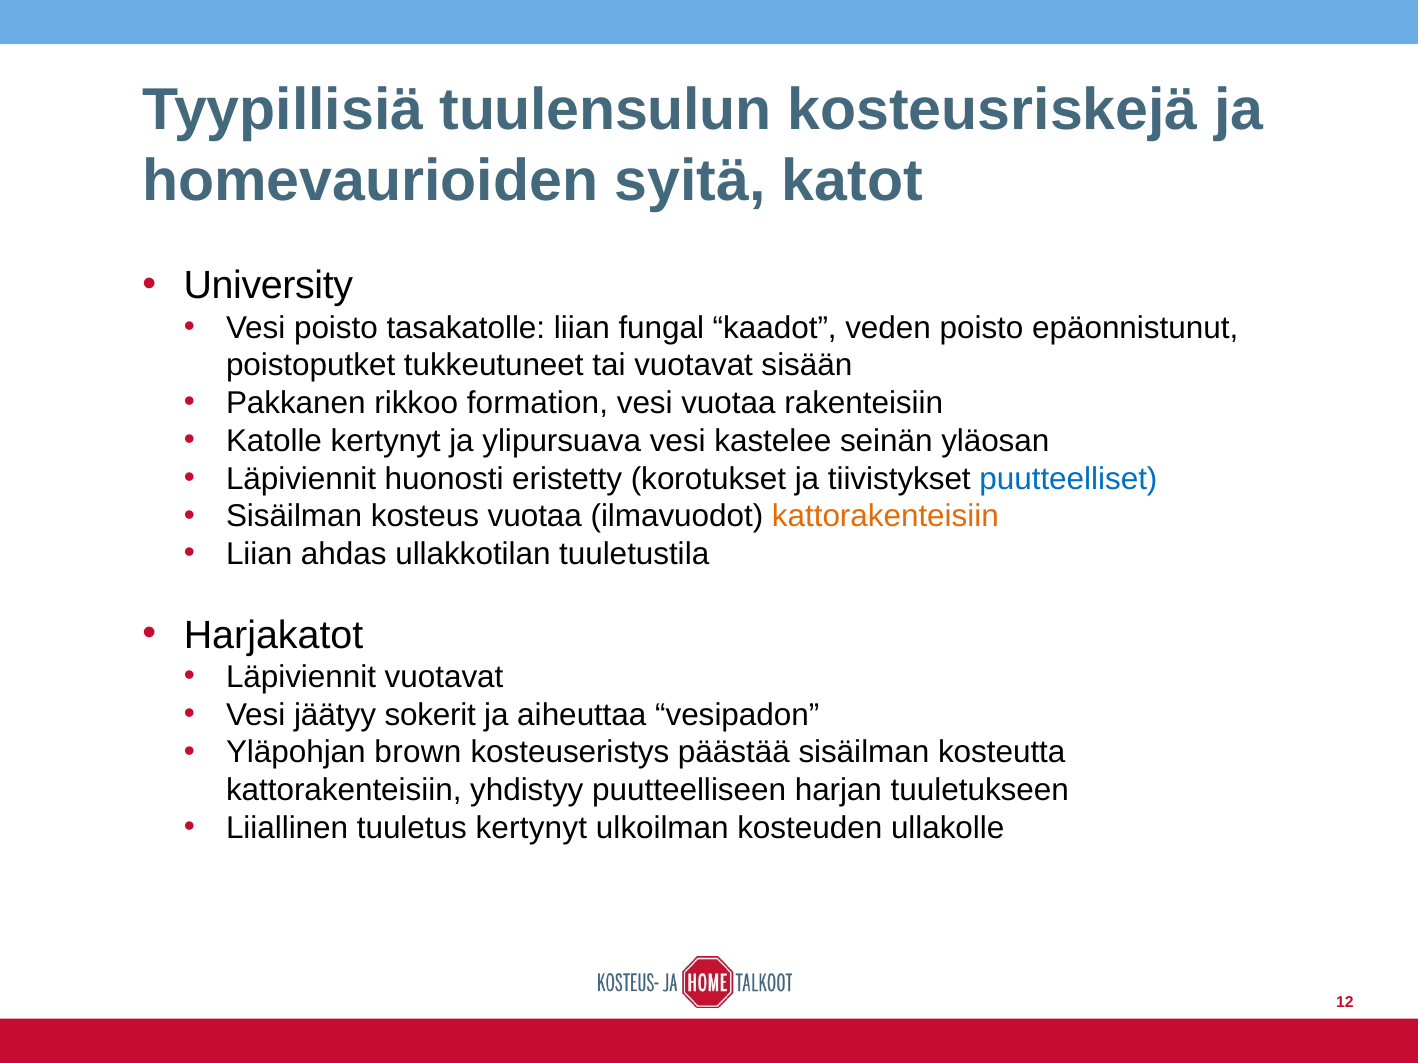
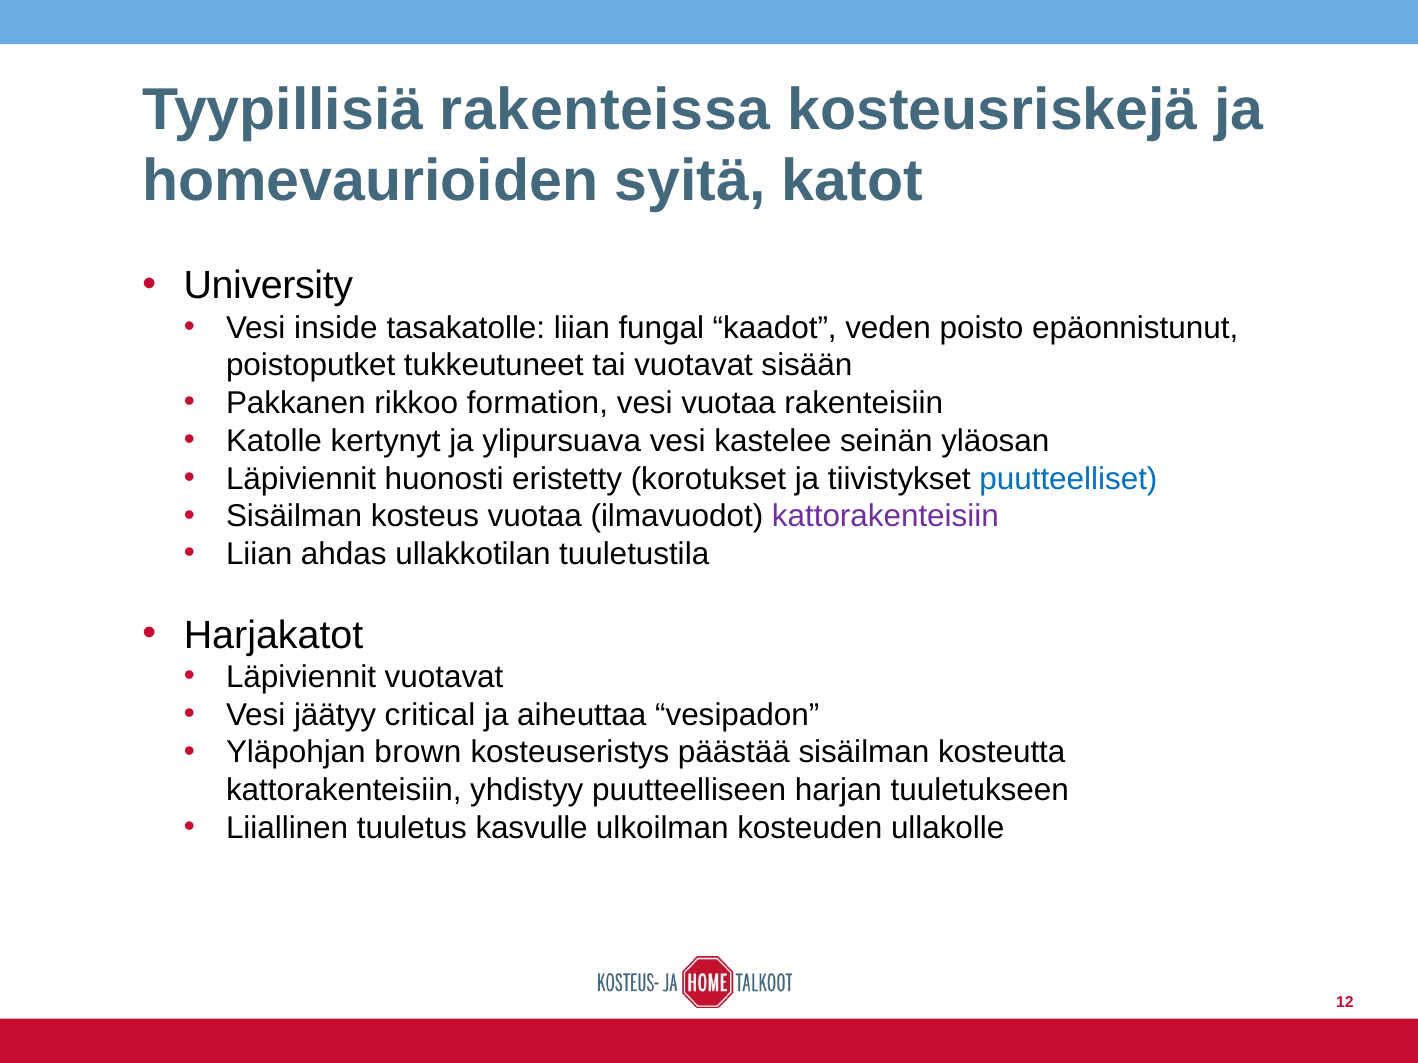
tuulensulun: tuulensulun -> rakenteissa
Vesi poisto: poisto -> inside
kattorakenteisiin at (885, 517) colour: orange -> purple
sokerit: sokerit -> critical
tuuletus kertynyt: kertynyt -> kasvulle
